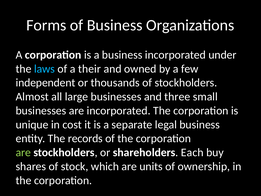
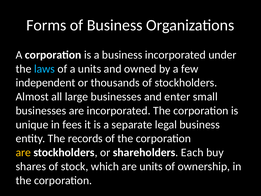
a their: their -> units
three: three -> enter
cost: cost -> fees
are at (23, 152) colour: light green -> yellow
